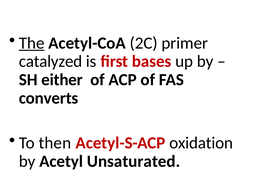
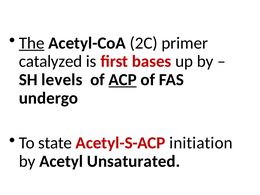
either: either -> levels
ACP underline: none -> present
converts: converts -> undergo
then: then -> state
oxidation: oxidation -> initiation
